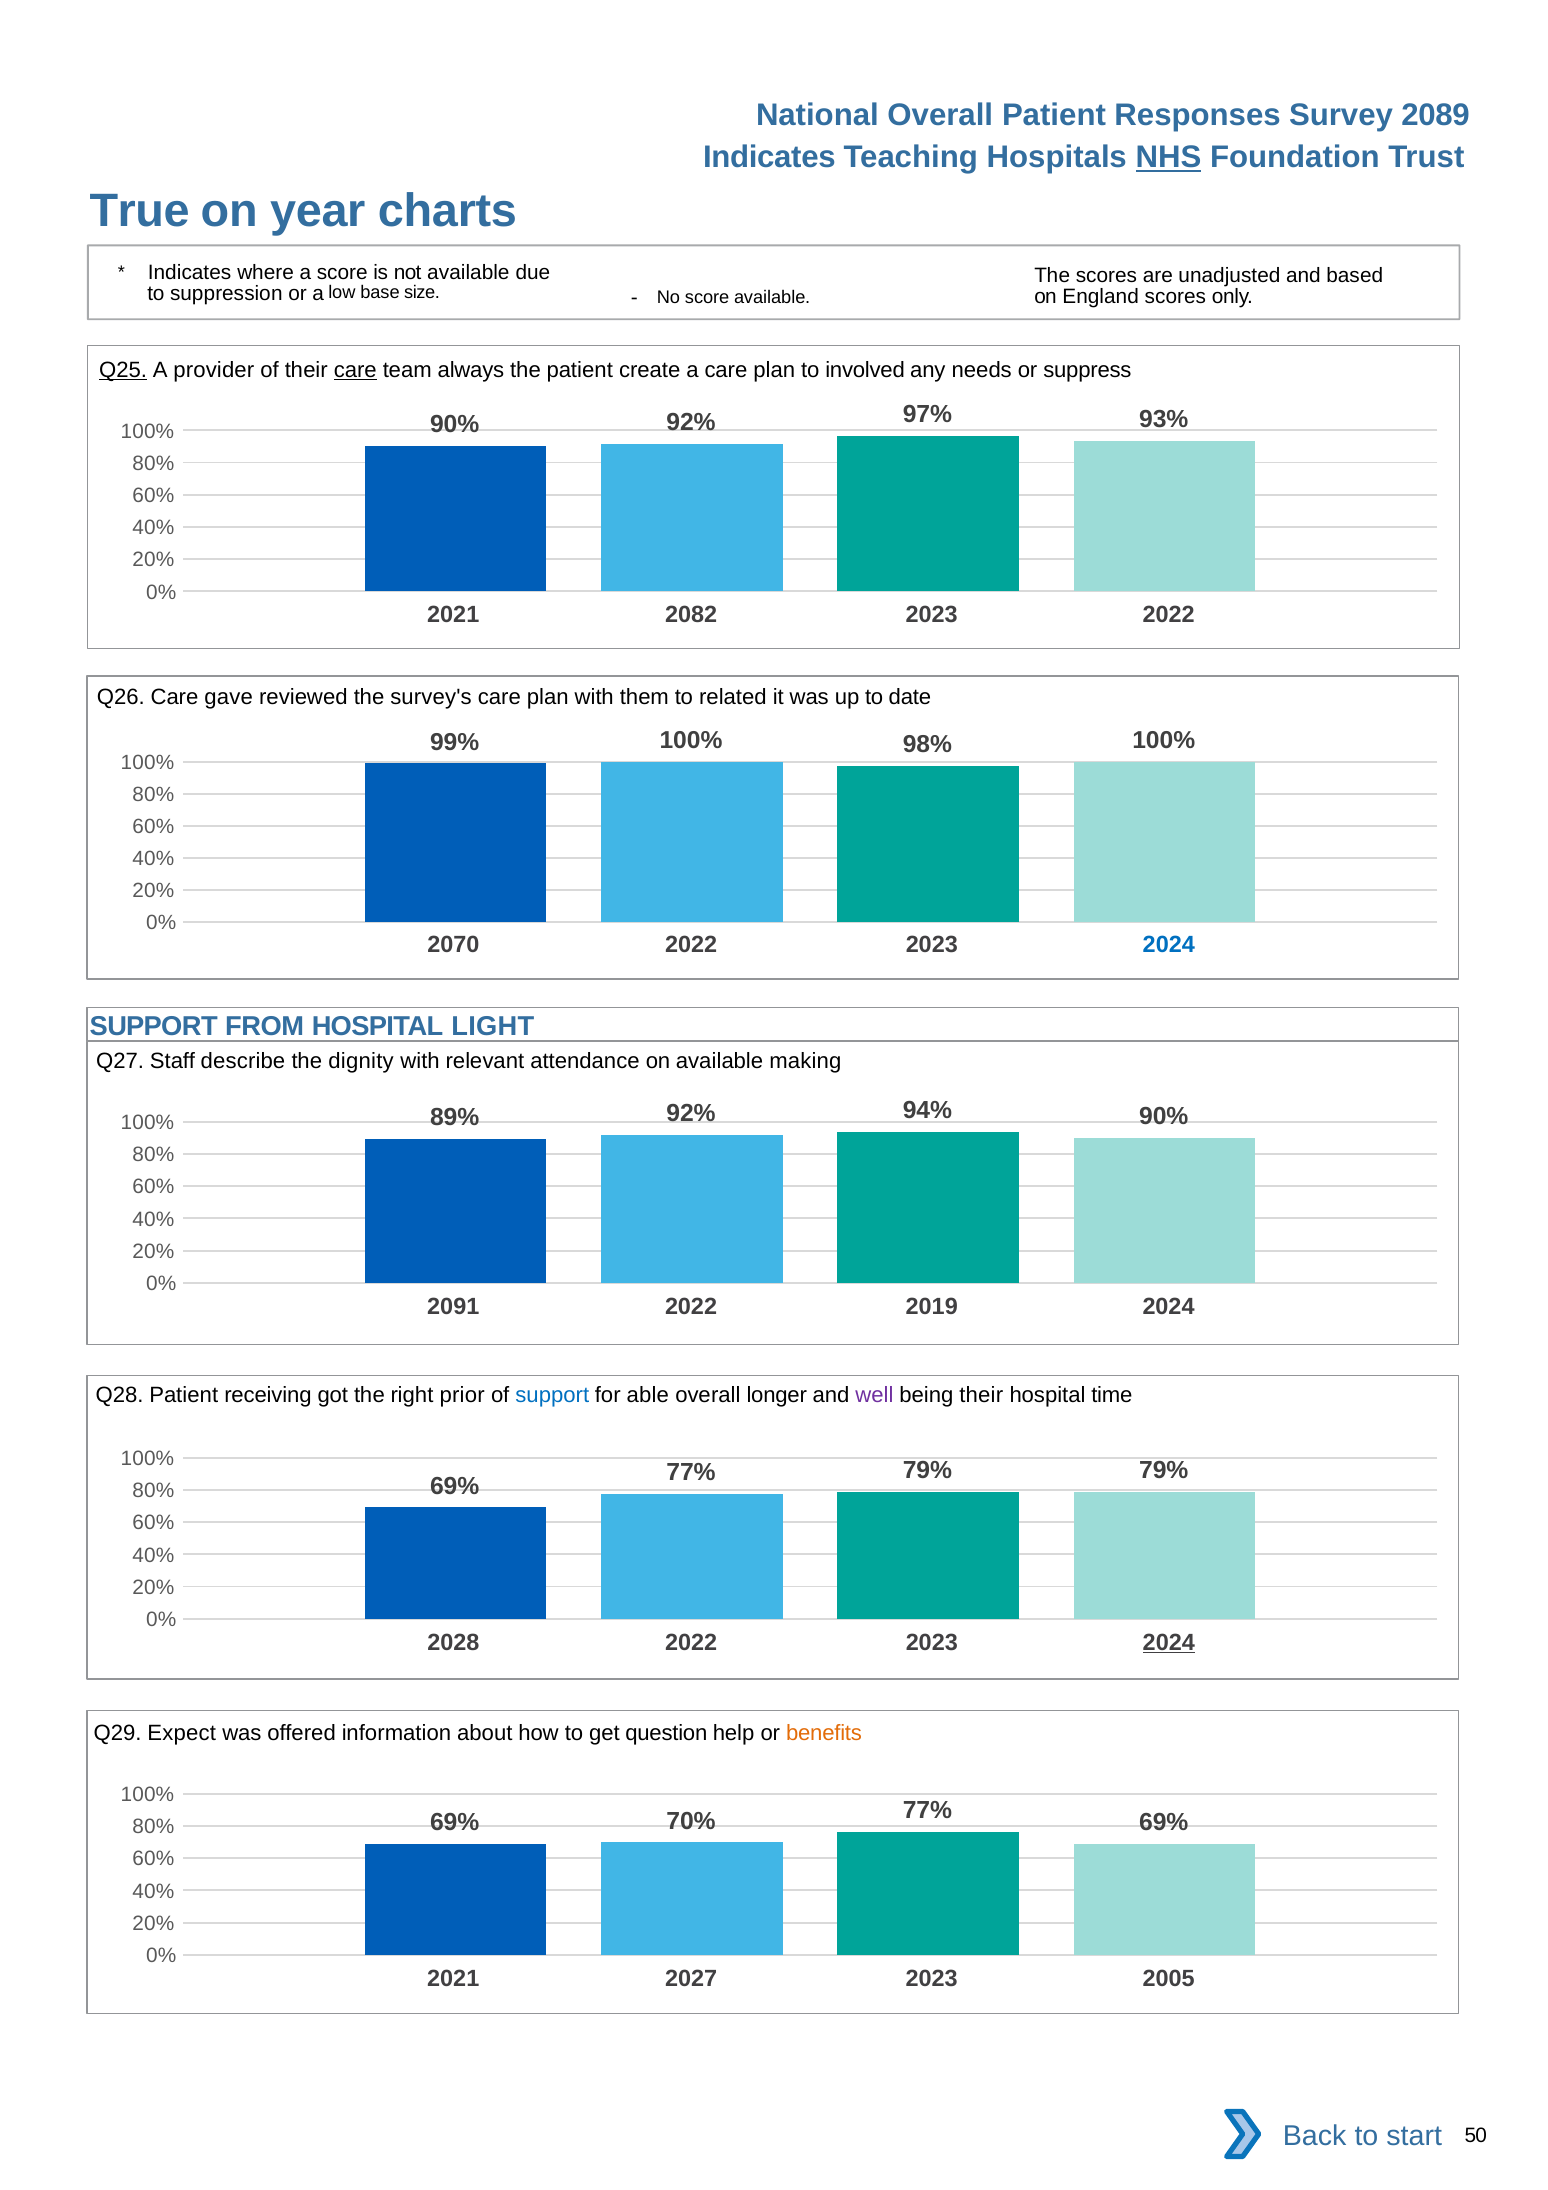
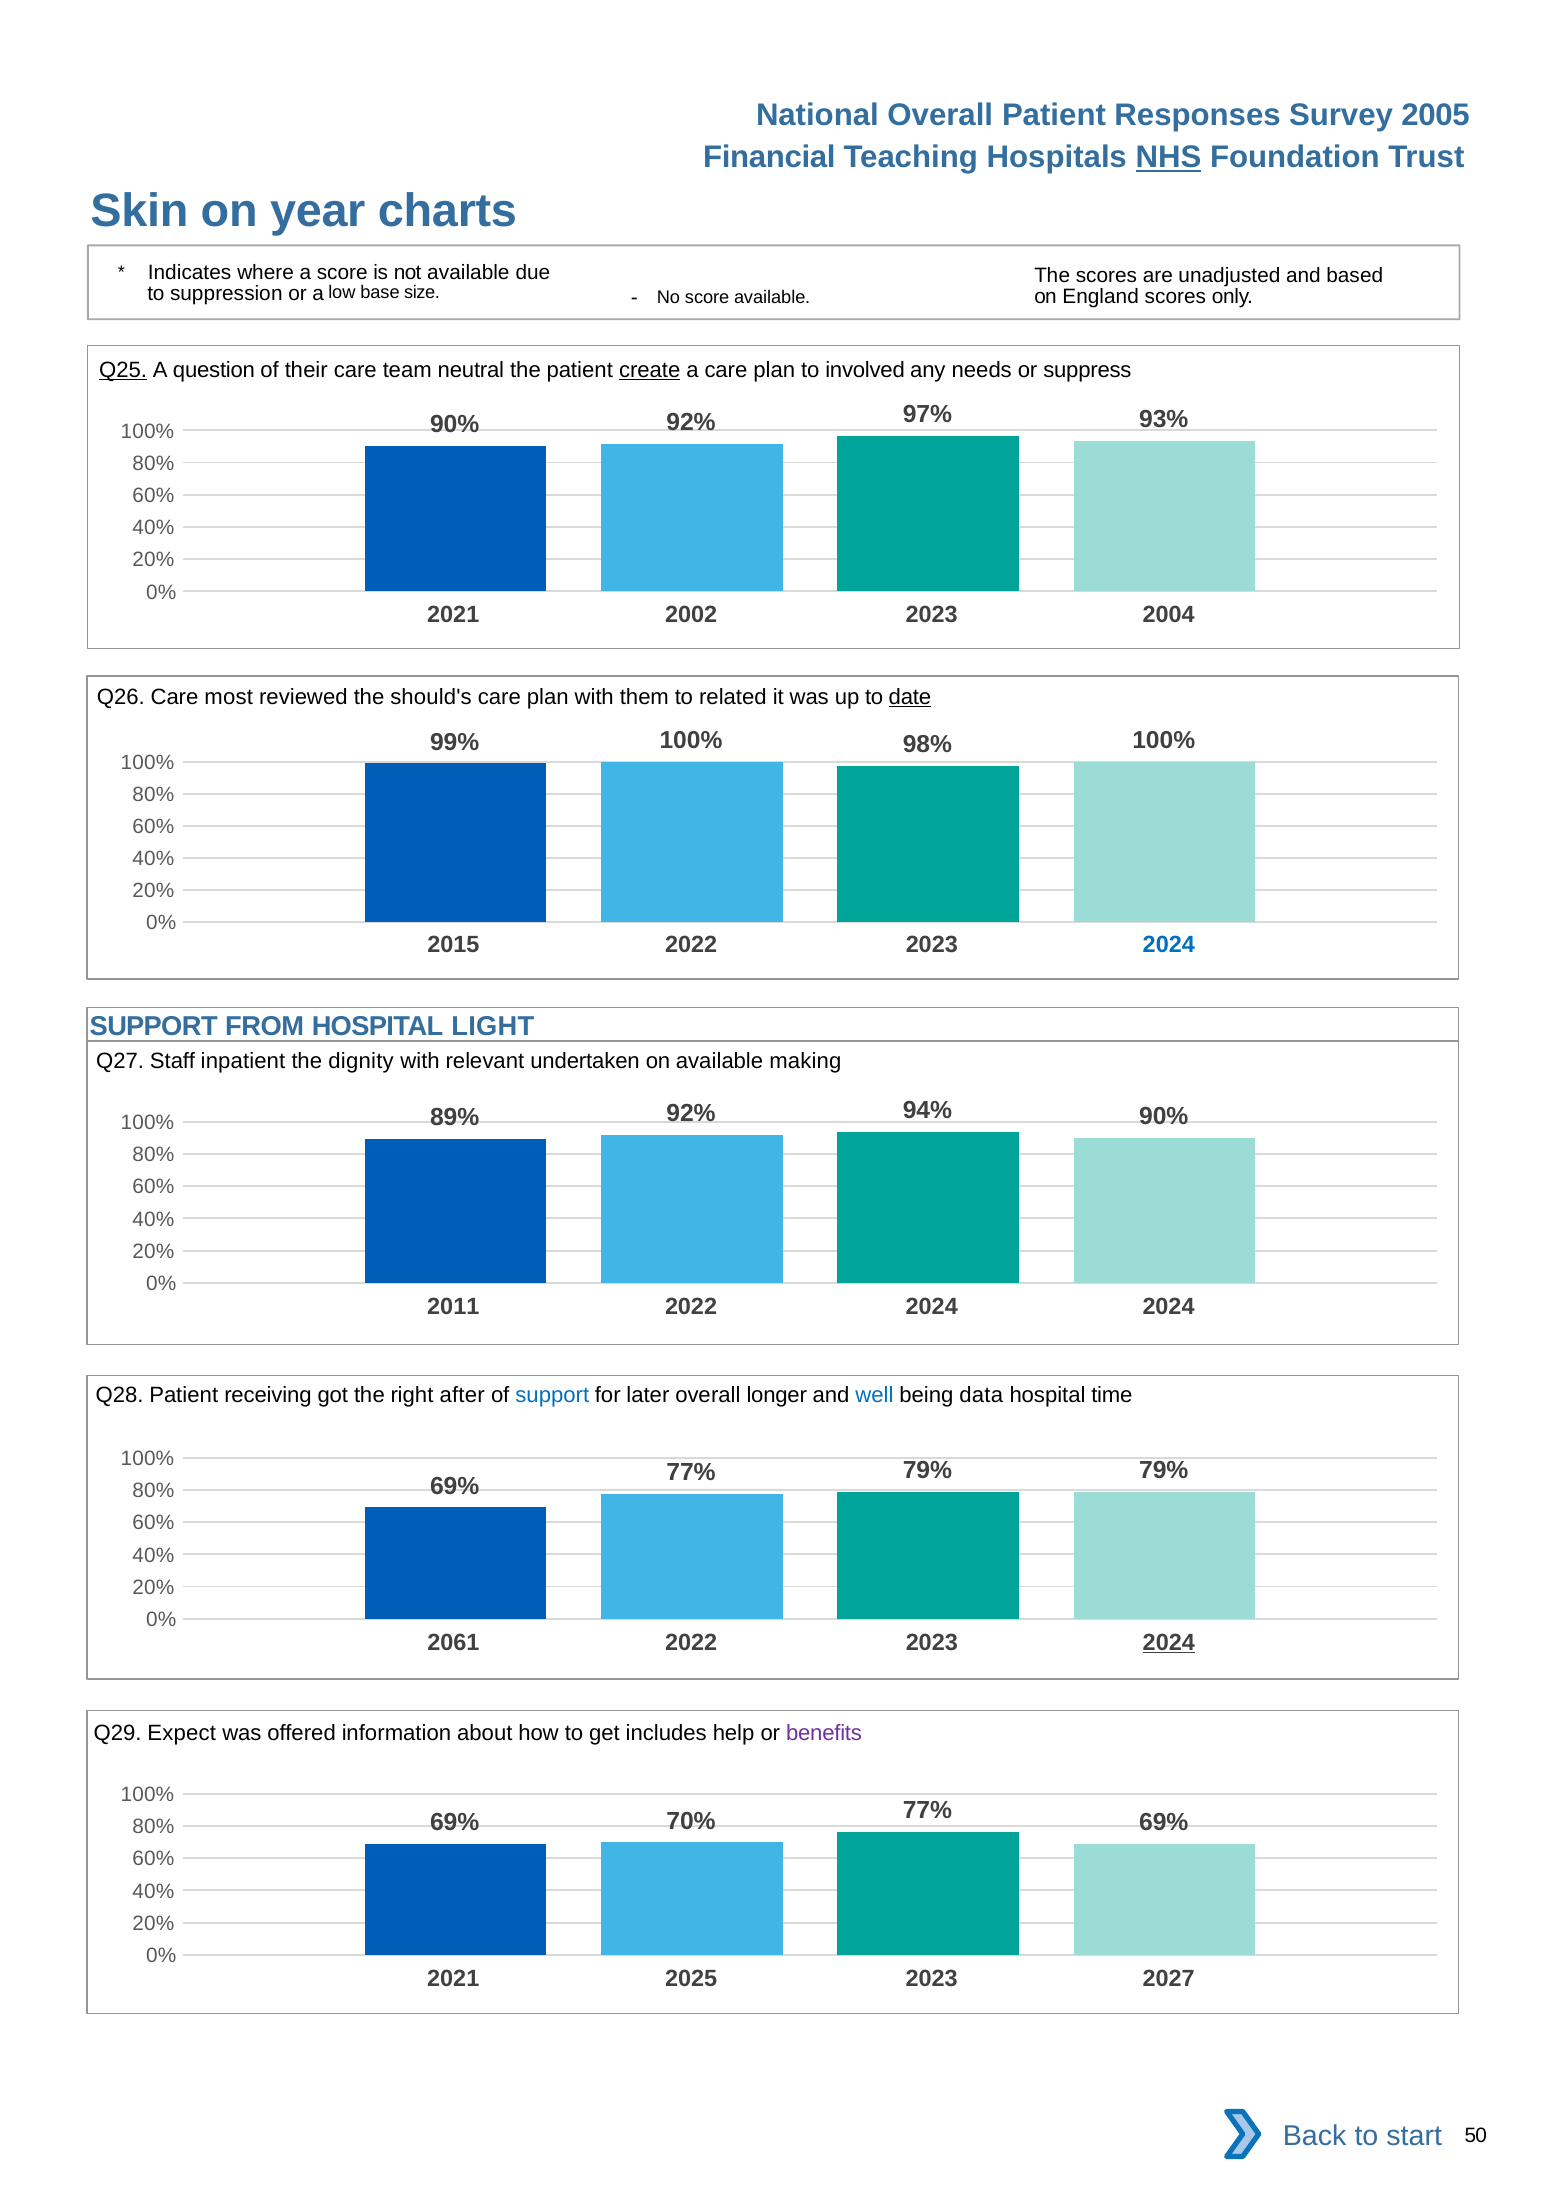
2089: 2089 -> 2005
Indicates at (769, 158): Indicates -> Financial
True: True -> Skin
provider: provider -> question
care at (355, 370) underline: present -> none
always: always -> neutral
create underline: none -> present
2082: 2082 -> 2002
2023 2022: 2022 -> 2004
gave: gave -> most
survey's: survey's -> should's
date underline: none -> present
2070: 2070 -> 2015
describe: describe -> inpatient
attendance: attendance -> undertaken
2091: 2091 -> 2011
2022 2019: 2019 -> 2024
prior: prior -> after
able: able -> later
well colour: purple -> blue
being their: their -> data
2028: 2028 -> 2061
question: question -> includes
benefits colour: orange -> purple
2027: 2027 -> 2025
2005: 2005 -> 2027
